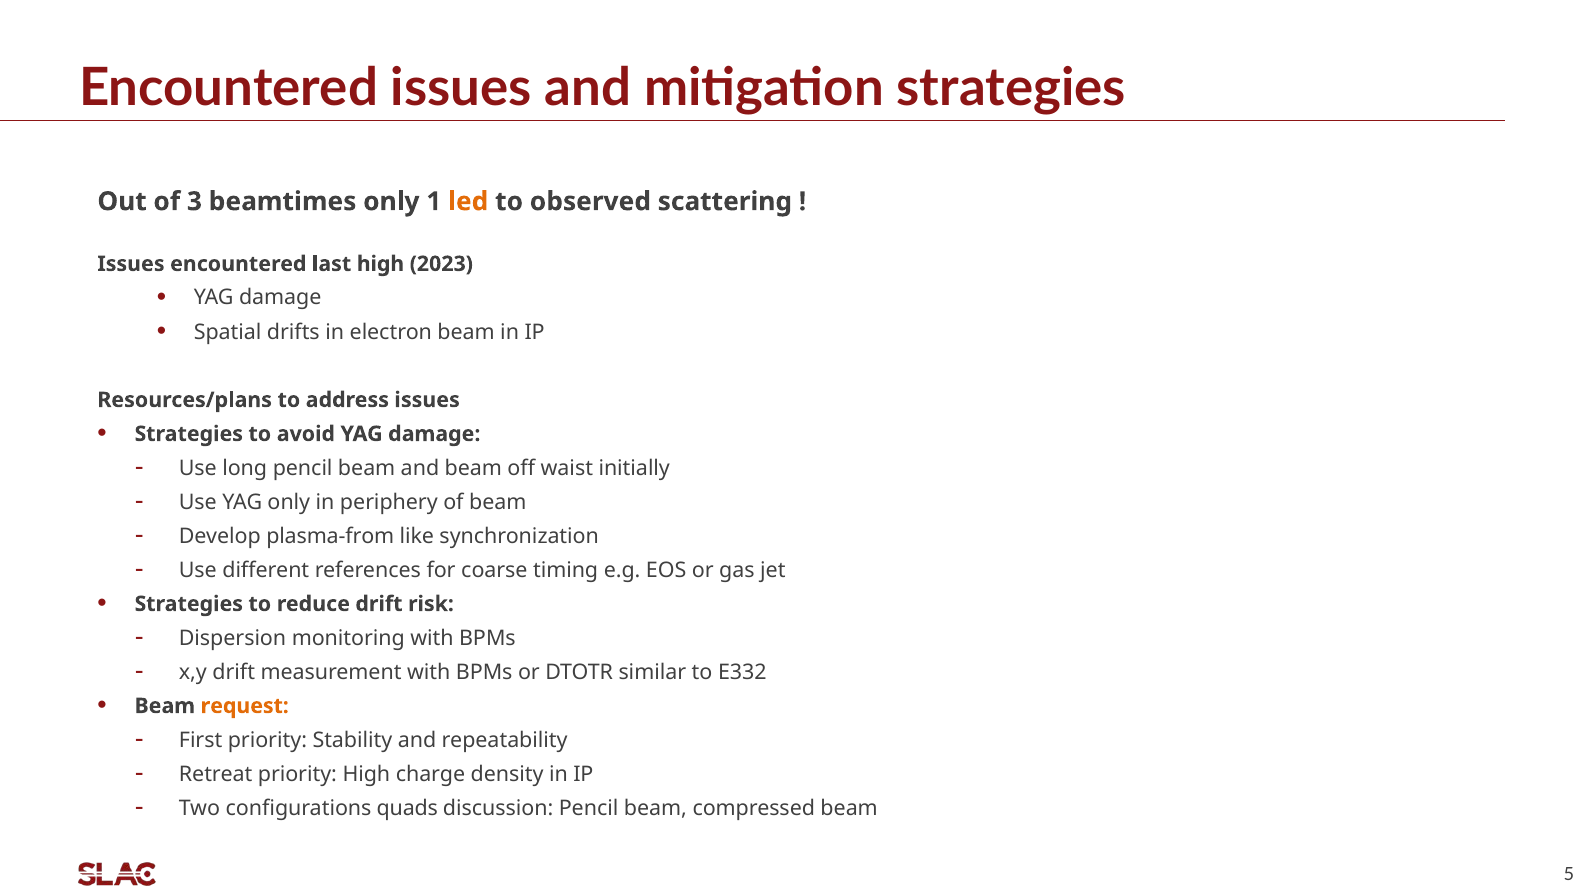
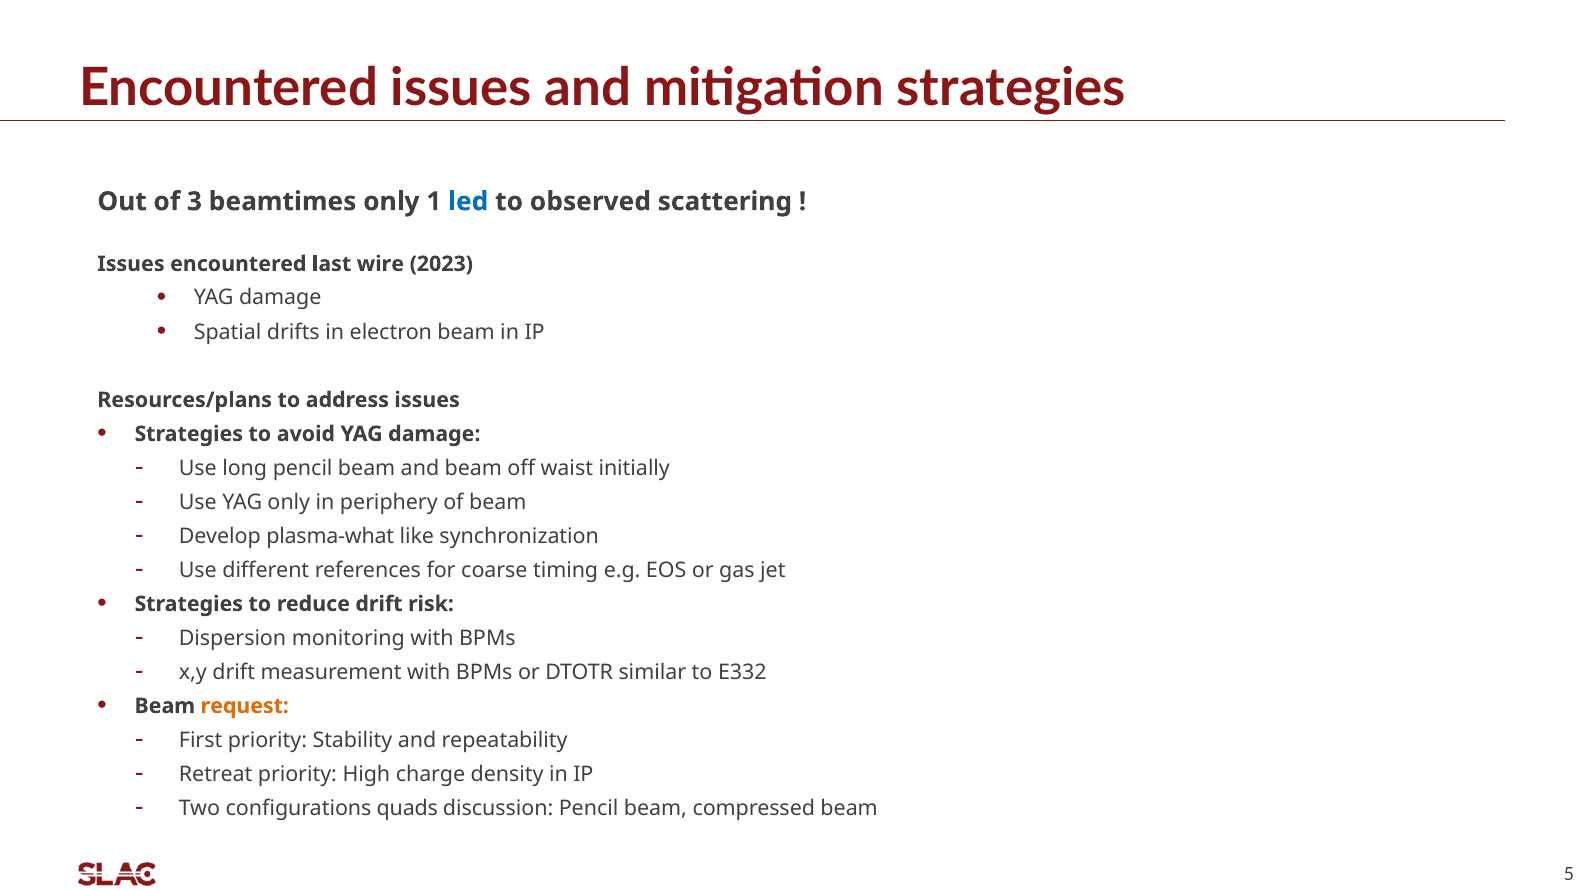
led colour: orange -> blue
last high: high -> wire
plasma-from: plasma-from -> plasma-what
